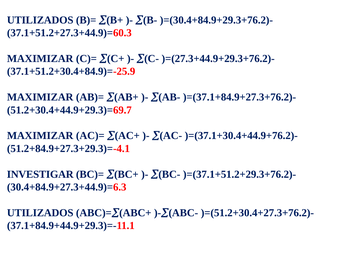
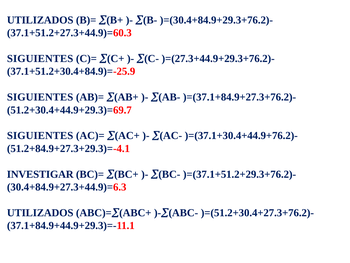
MAXIMIZAR at (40, 58): MAXIMIZAR -> SIGUIENTES
MAXIMIZAR at (40, 97): MAXIMIZAR -> SIGUIENTES
MAXIMIZAR at (40, 135): MAXIMIZAR -> SIGUIENTES
